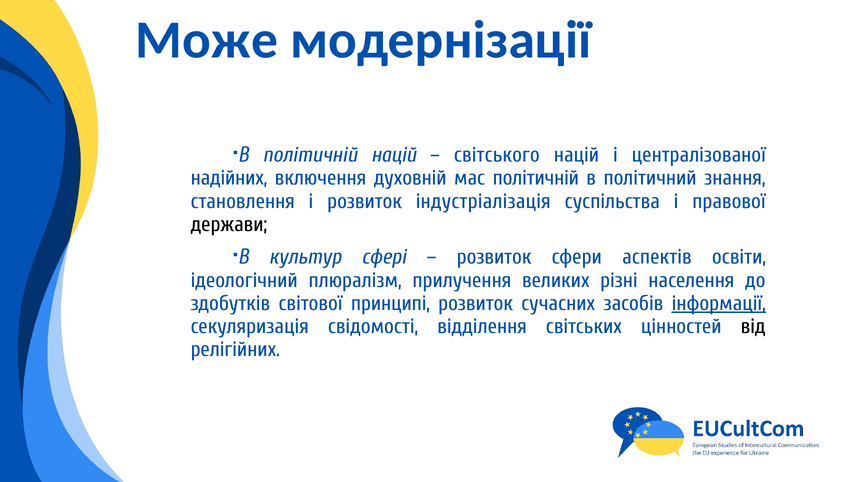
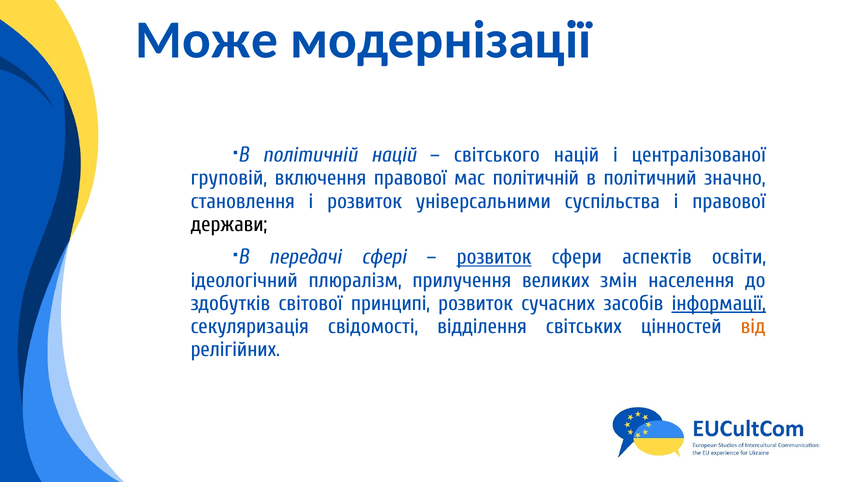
надійних: надійних -> груповій
включення духовній: духовній -> правової
знання: знання -> значно
індустріалізація: індустріалізація -> універсальними
культур: культур -> передачі
розвиток at (494, 257) underline: none -> present
різні: різні -> змін
від colour: black -> orange
